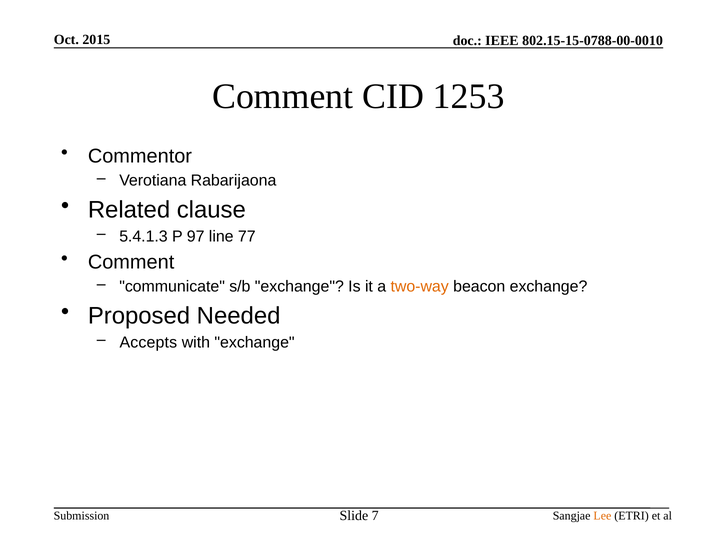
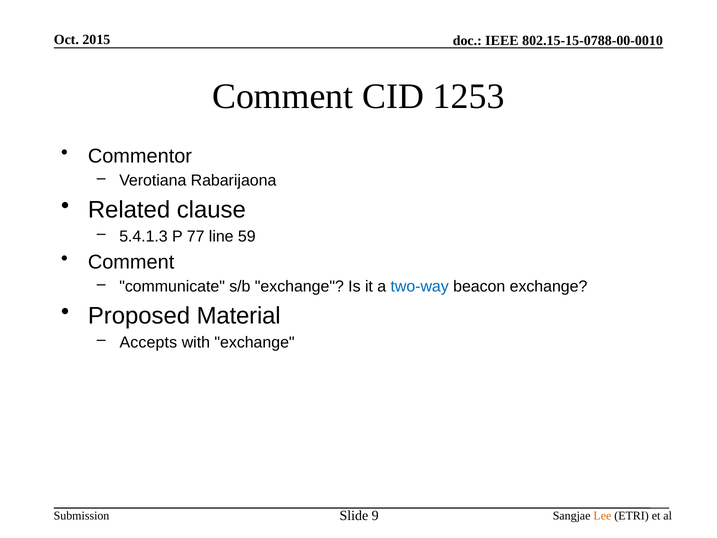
97: 97 -> 77
77: 77 -> 59
two-way colour: orange -> blue
Needed: Needed -> Material
7: 7 -> 9
